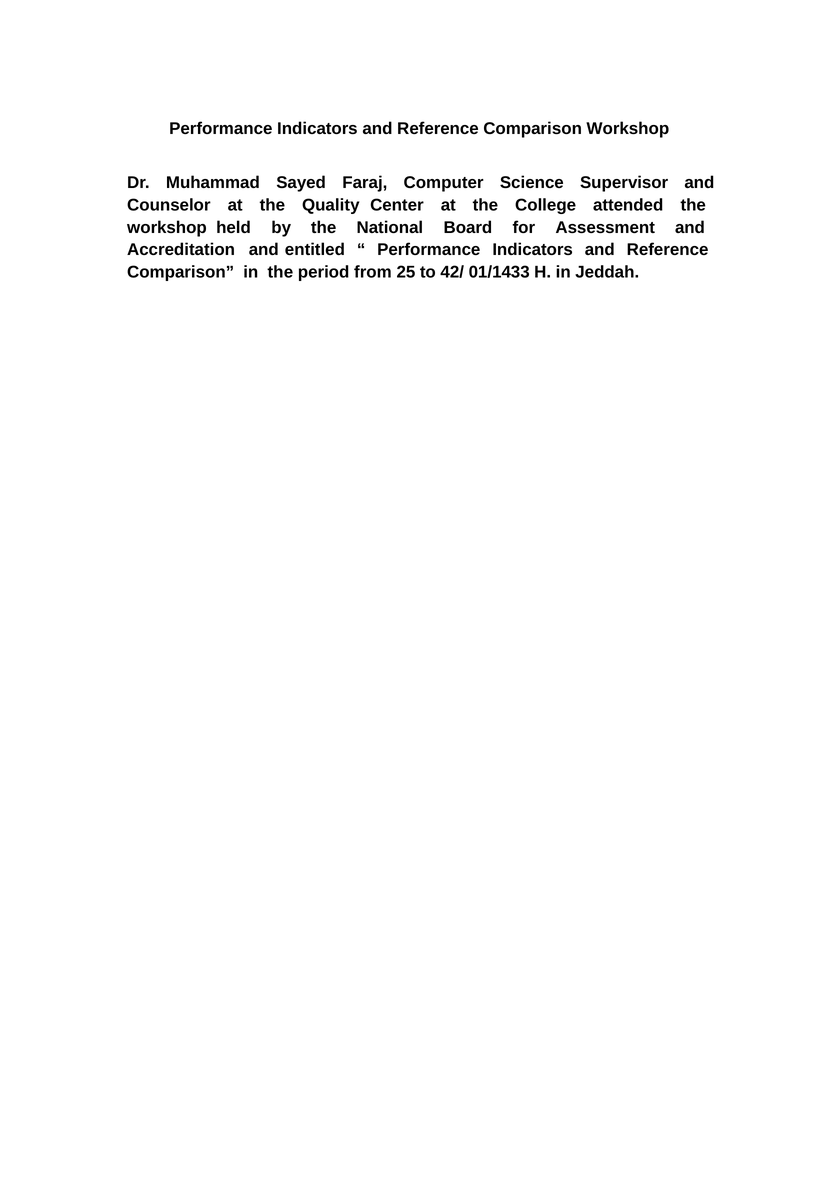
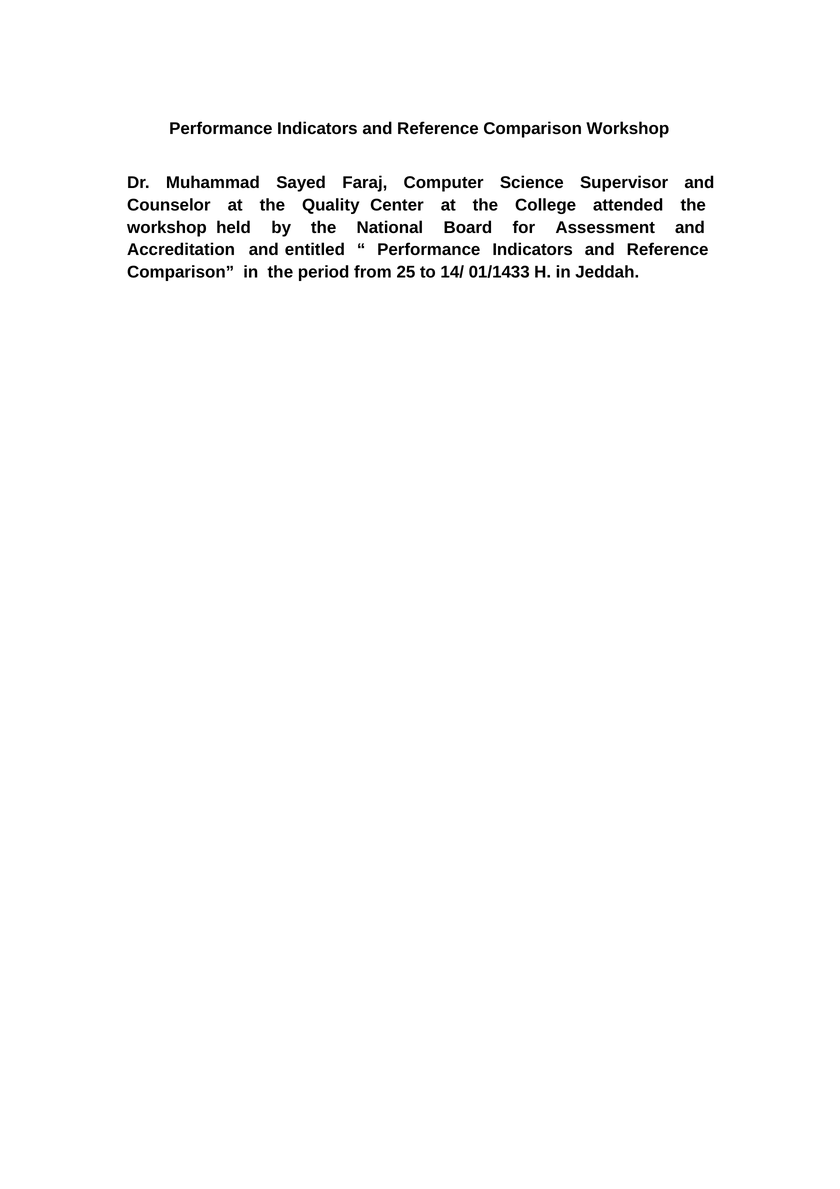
42/: 42/ -> 14/
